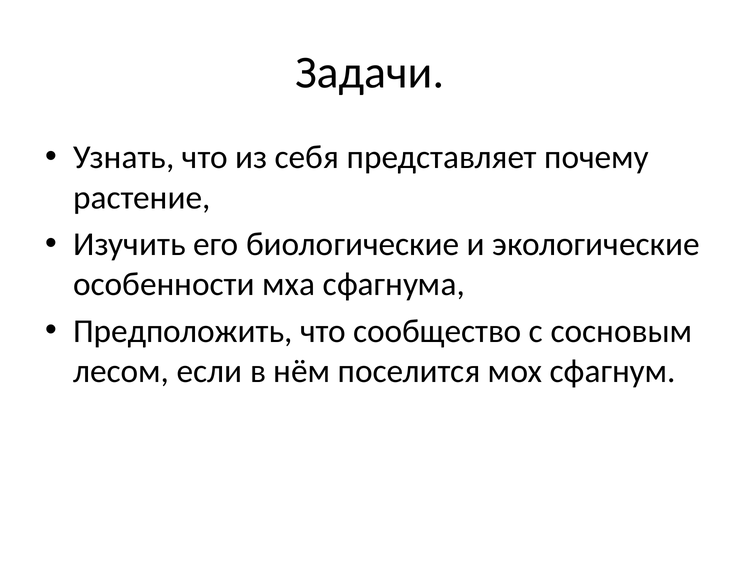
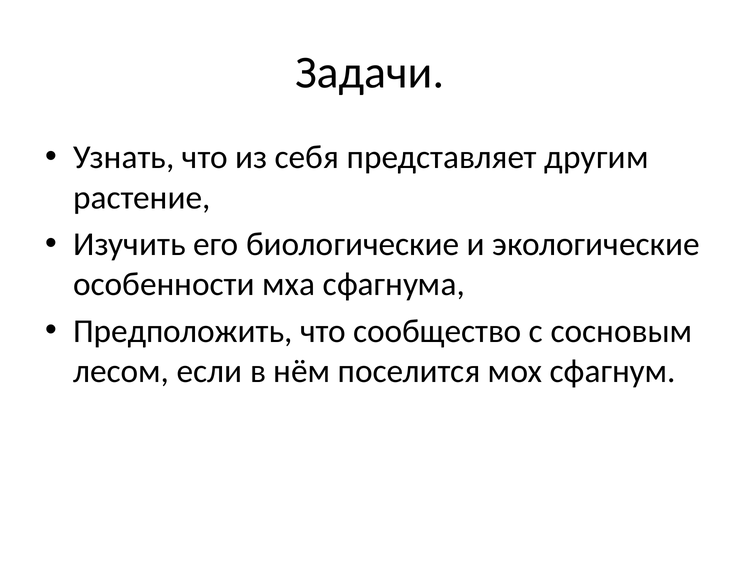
почему: почему -> другим
